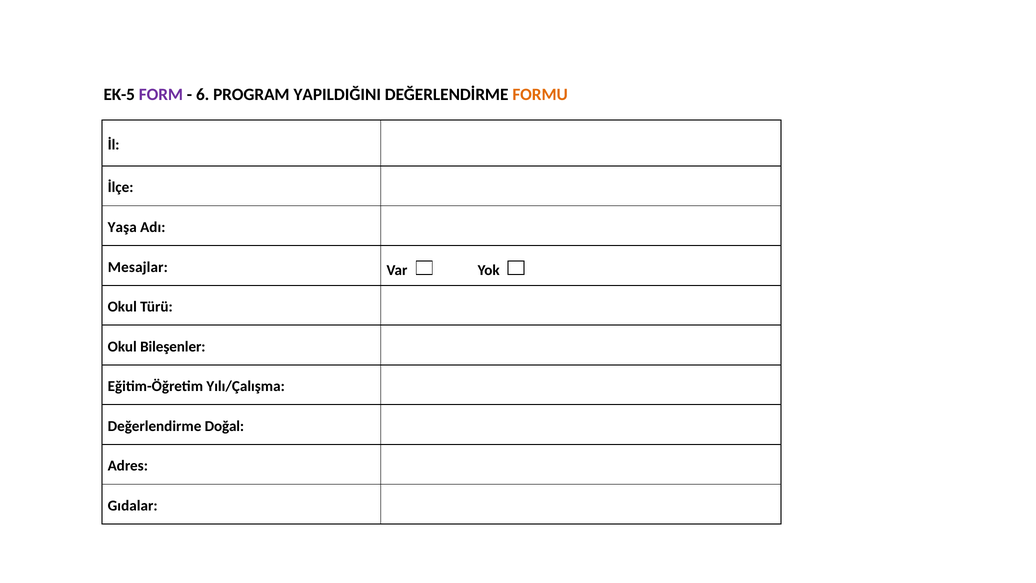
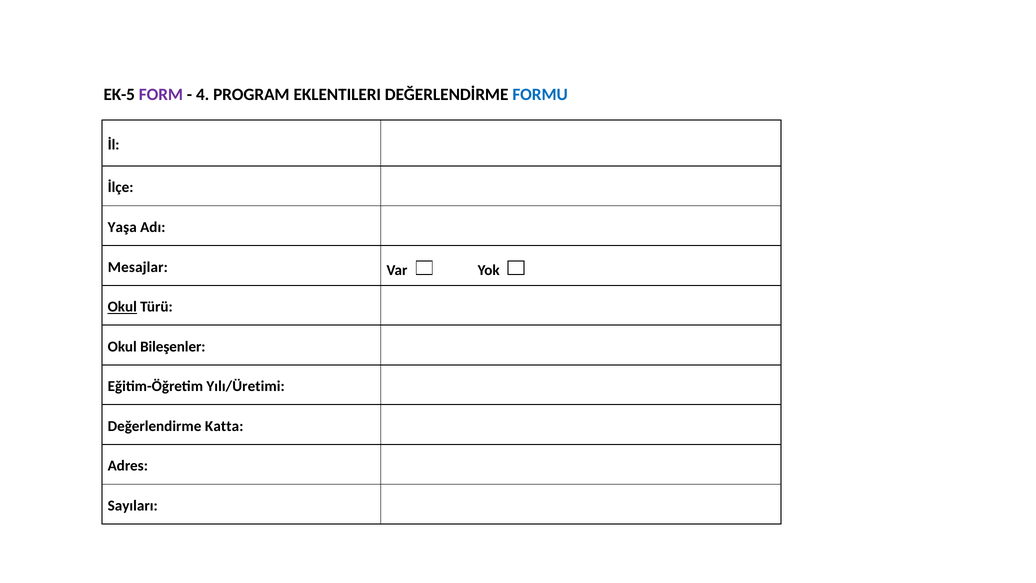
6: 6 -> 4
YAPILDIĞINI: YAPILDIĞINI -> EKLENTILERI
FORMU colour: orange -> blue
Okul at (122, 307) underline: none -> present
Yılı/Çalışma: Yılı/Çalışma -> Yılı/Üretimi
Doğal: Doğal -> Katta
Gıdalar: Gıdalar -> Sayıları
